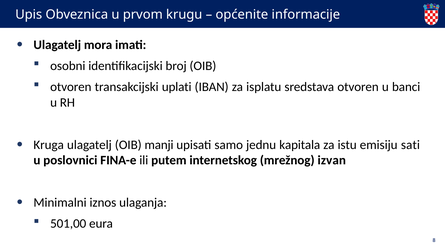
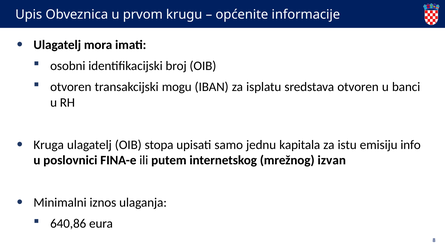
uplati: uplati -> mogu
manji: manji -> stopa
sati: sati -> info
501,00: 501,00 -> 640,86
